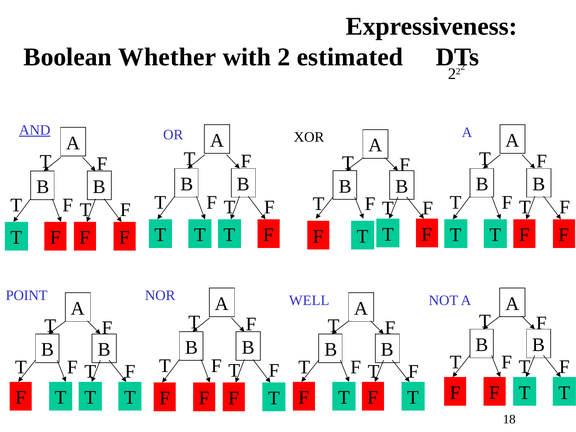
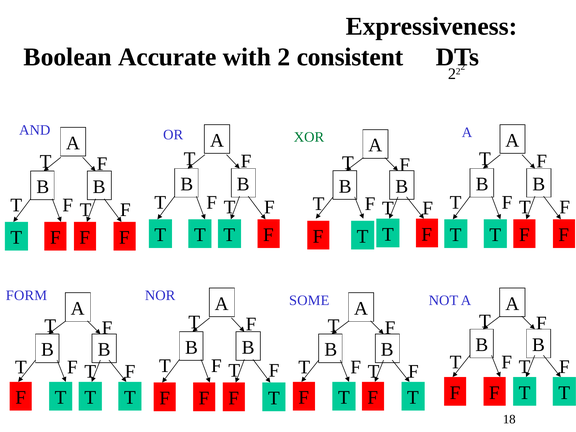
Whether: Whether -> Accurate
estimated: estimated -> consistent
AND underline: present -> none
XOR colour: black -> green
POINT: POINT -> FORM
WELL: WELL -> SOME
